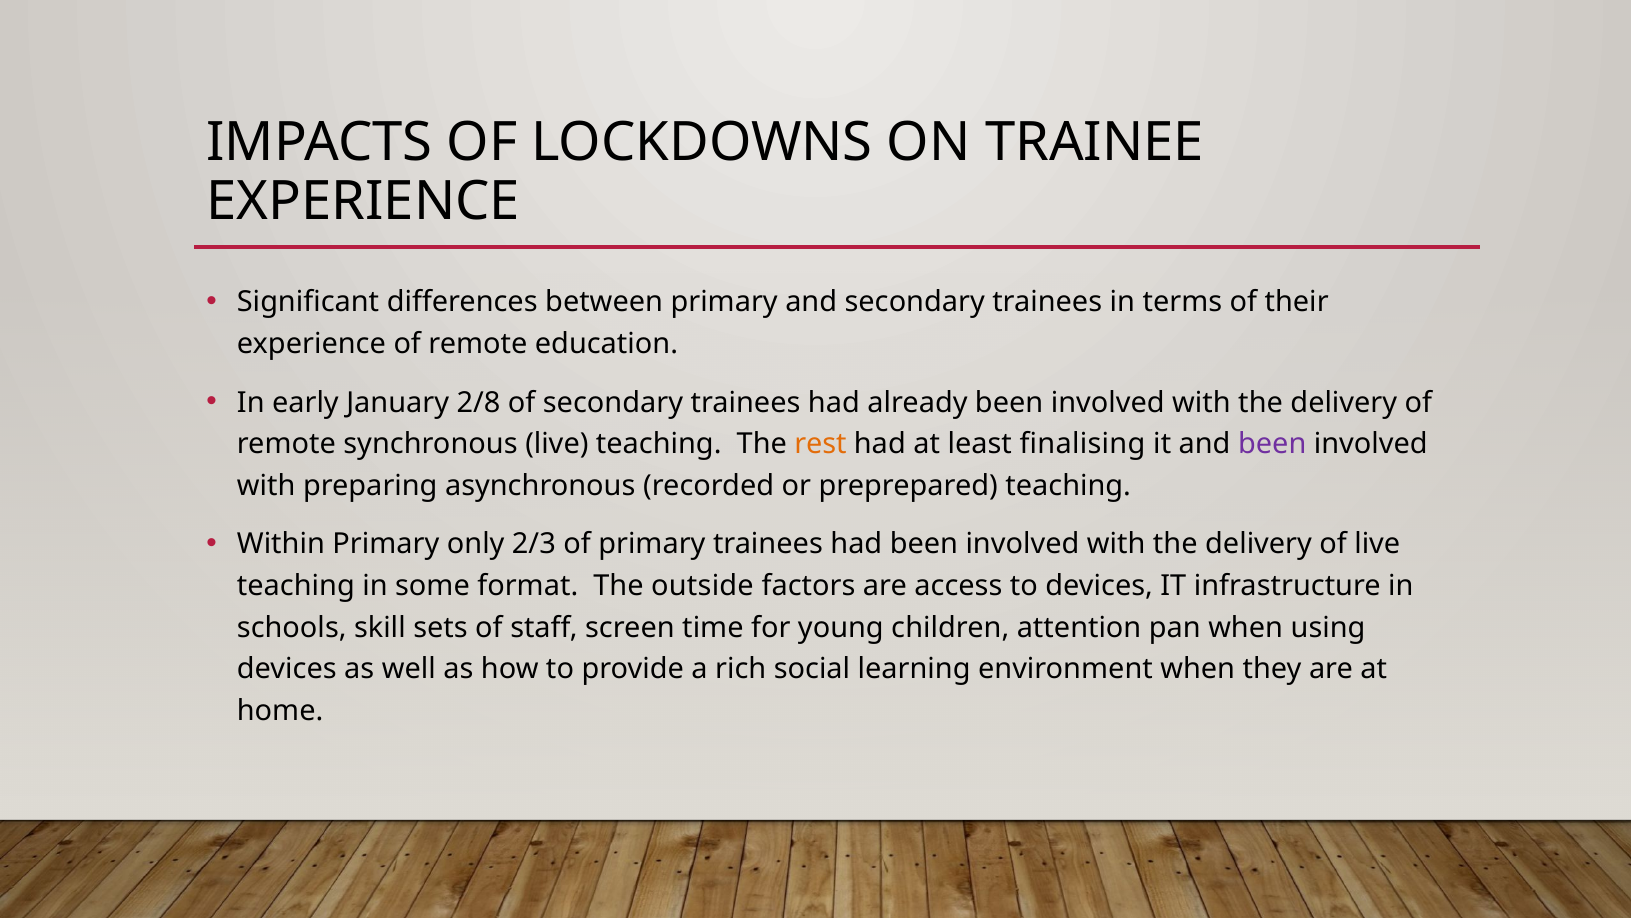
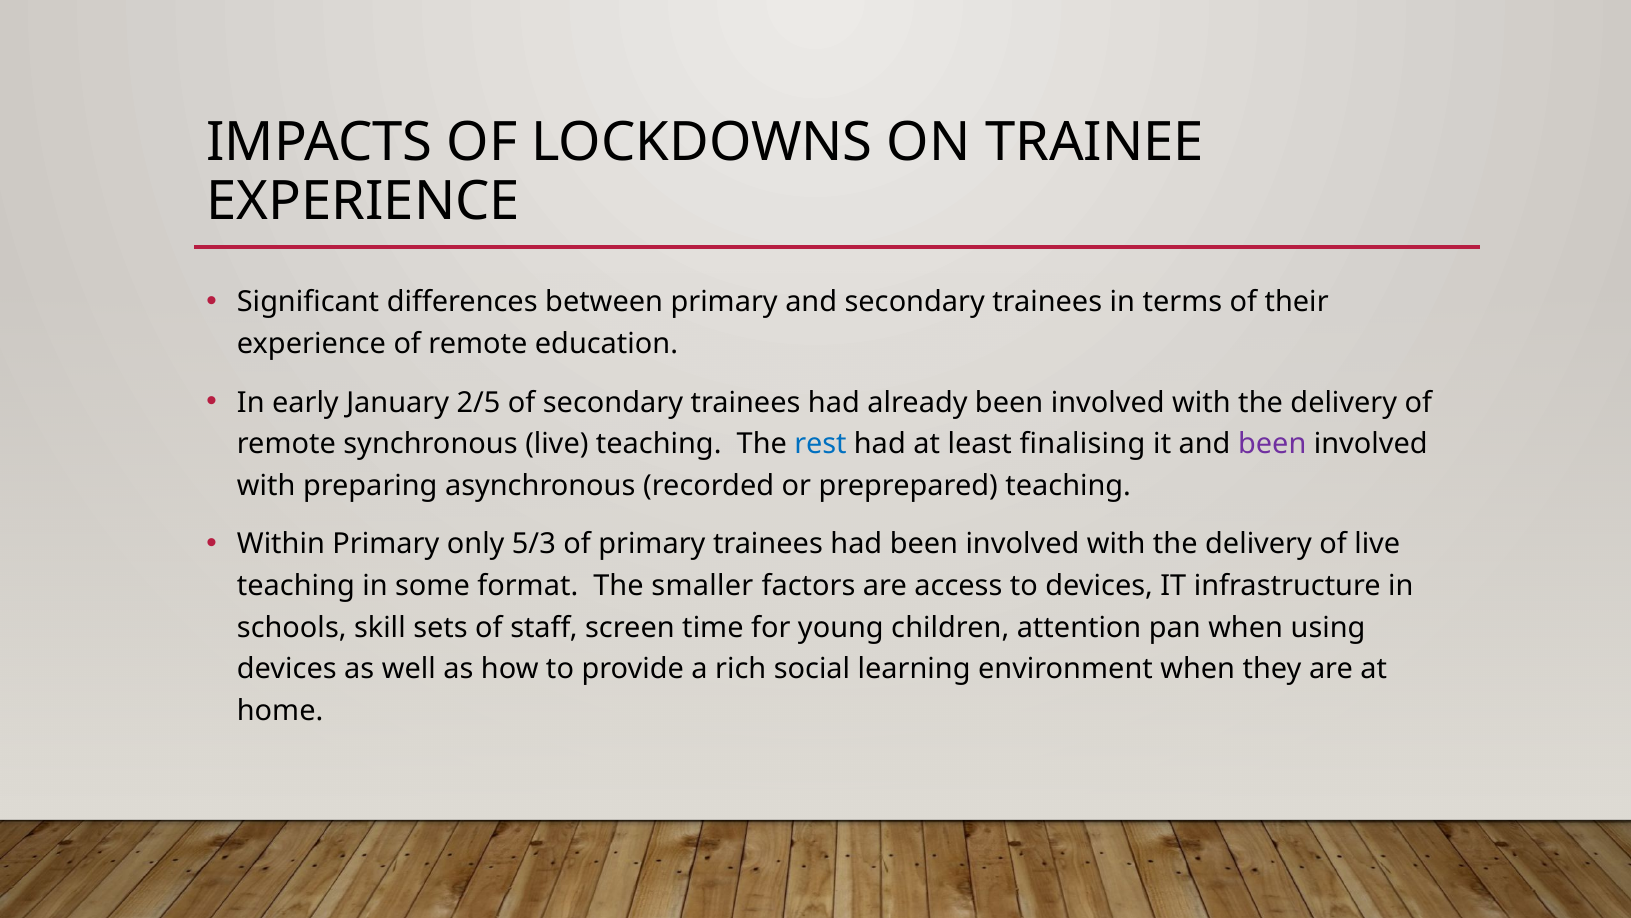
2/8: 2/8 -> 2/5
rest colour: orange -> blue
2/3: 2/3 -> 5/3
outside: outside -> smaller
